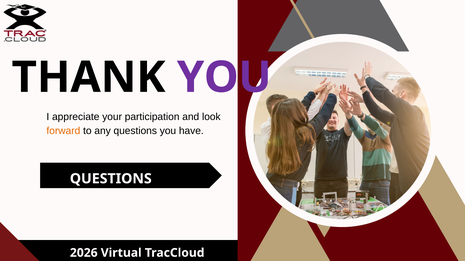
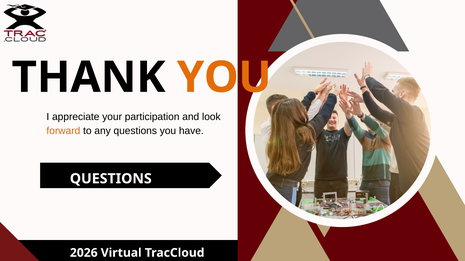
YOU at (224, 78) colour: purple -> orange
